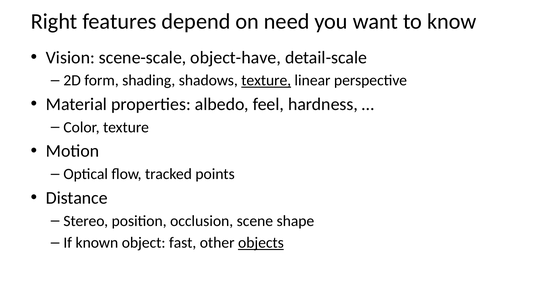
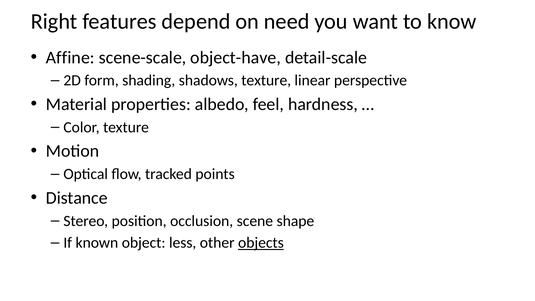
Vision: Vision -> Affine
texture at (266, 80) underline: present -> none
fast: fast -> less
